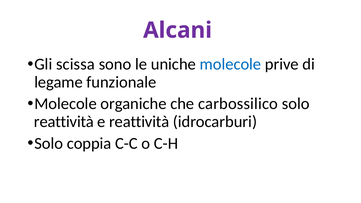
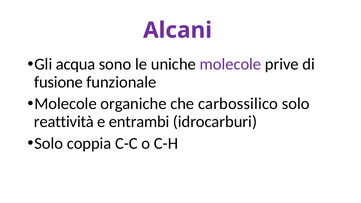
scissa: scissa -> acqua
molecole at (230, 64) colour: blue -> purple
legame: legame -> fusione
e reattività: reattività -> entrambi
